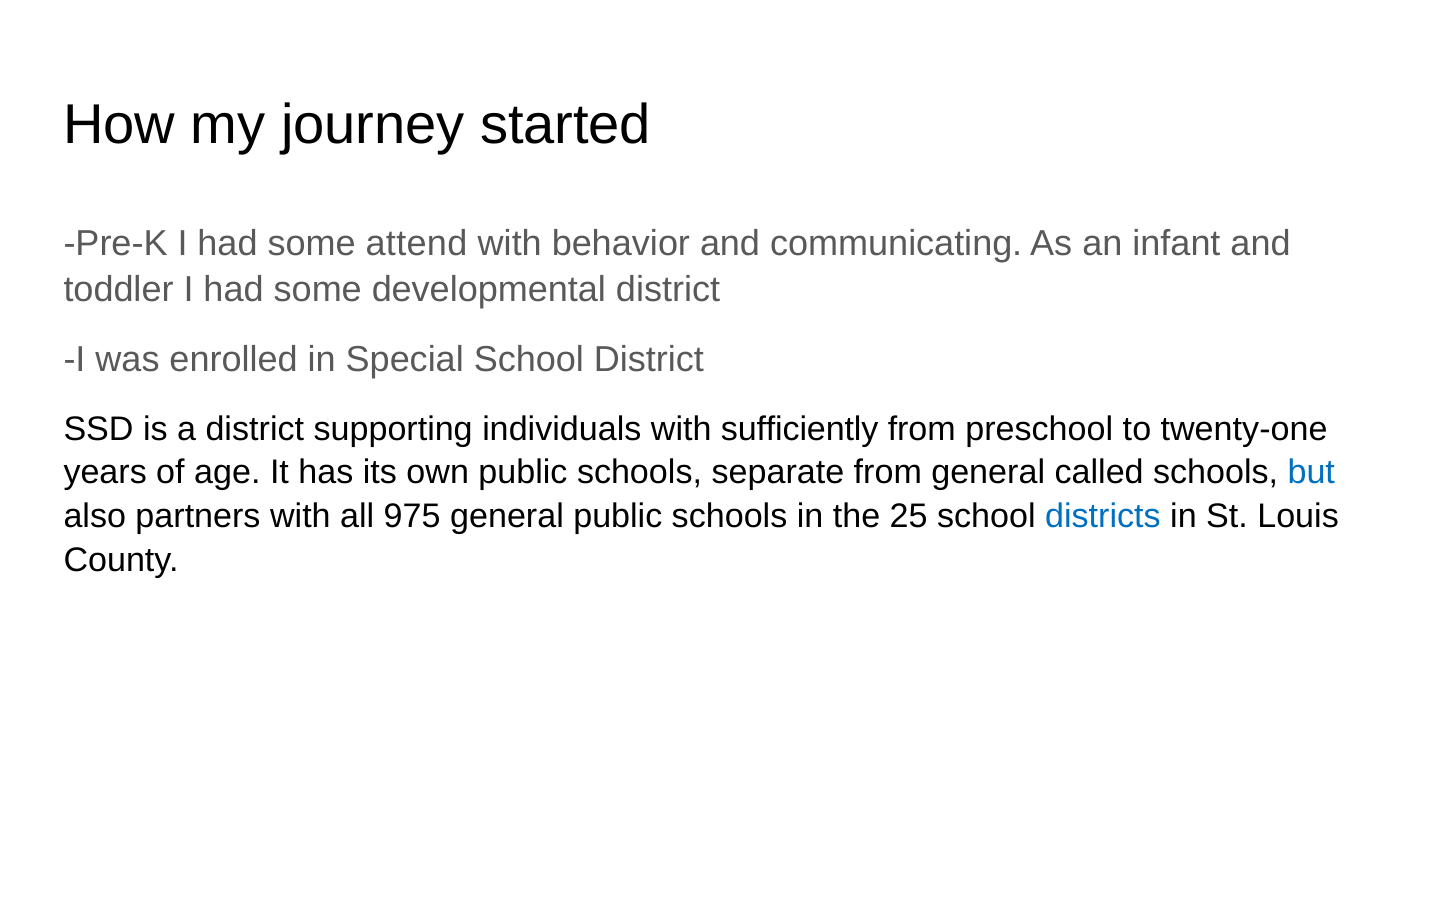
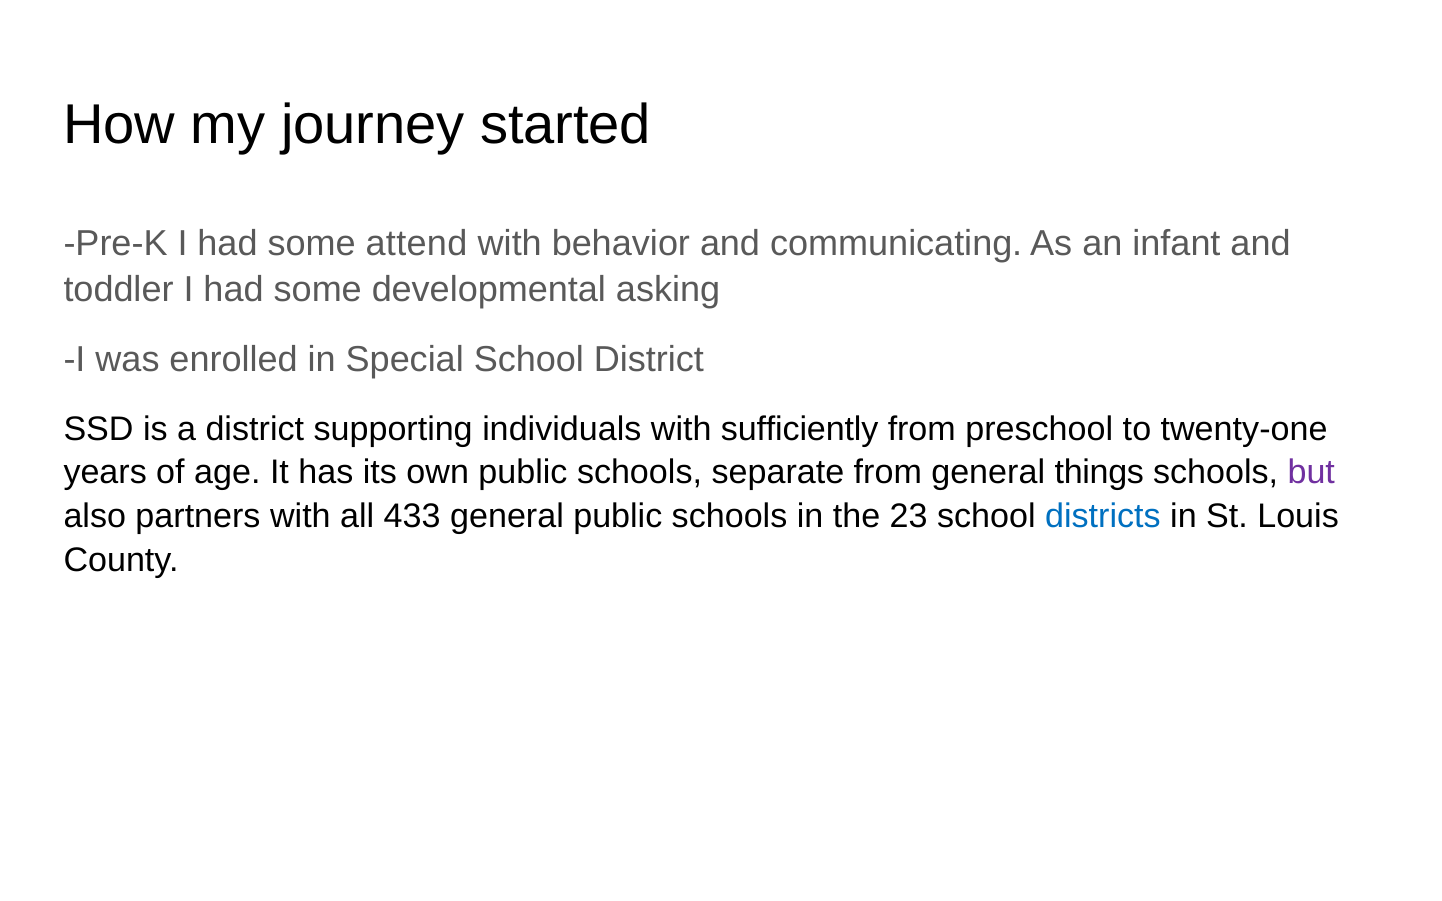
developmental district: district -> asking
called: called -> things
but colour: blue -> purple
975: 975 -> 433
25: 25 -> 23
